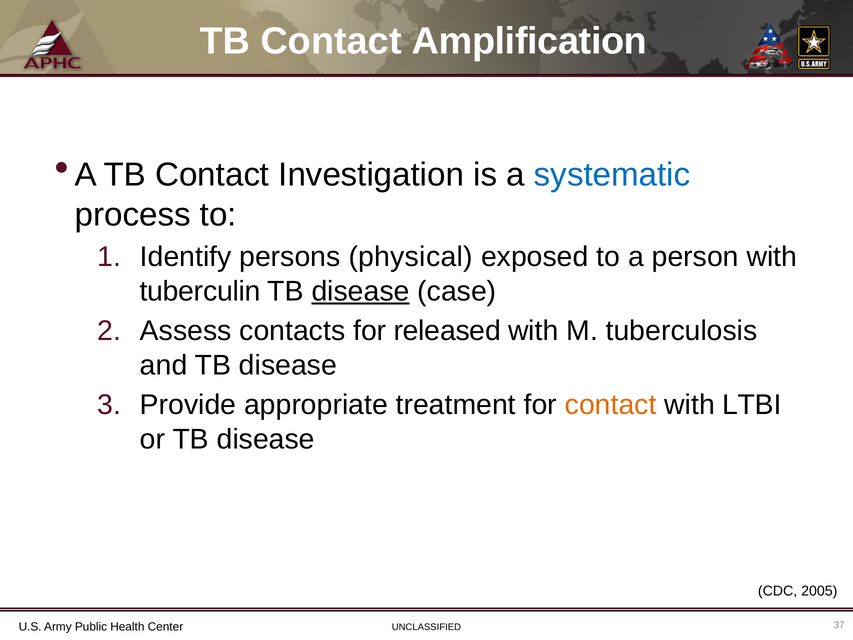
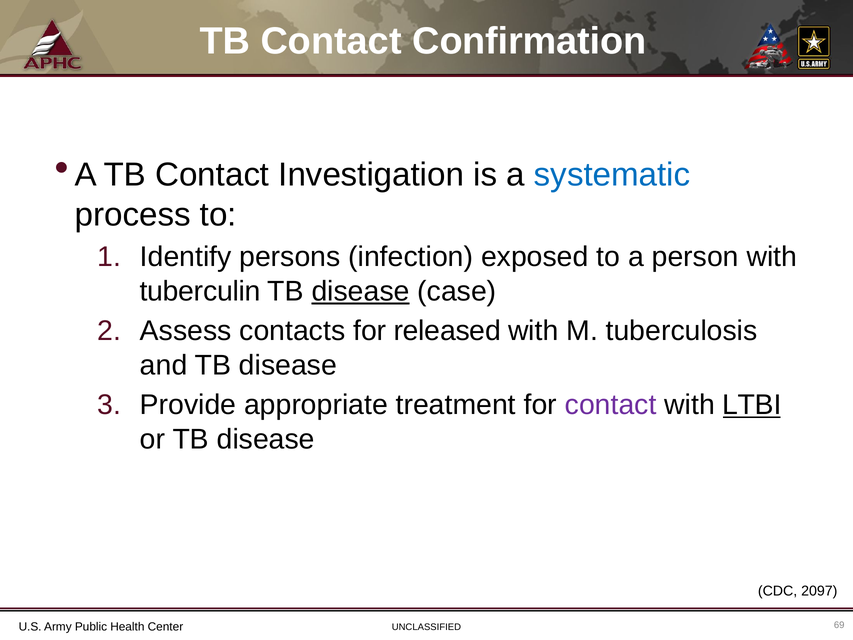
Amplification: Amplification -> Confirmation
physical: physical -> infection
contact at (611, 405) colour: orange -> purple
LTBI underline: none -> present
2005: 2005 -> 2097
37: 37 -> 69
